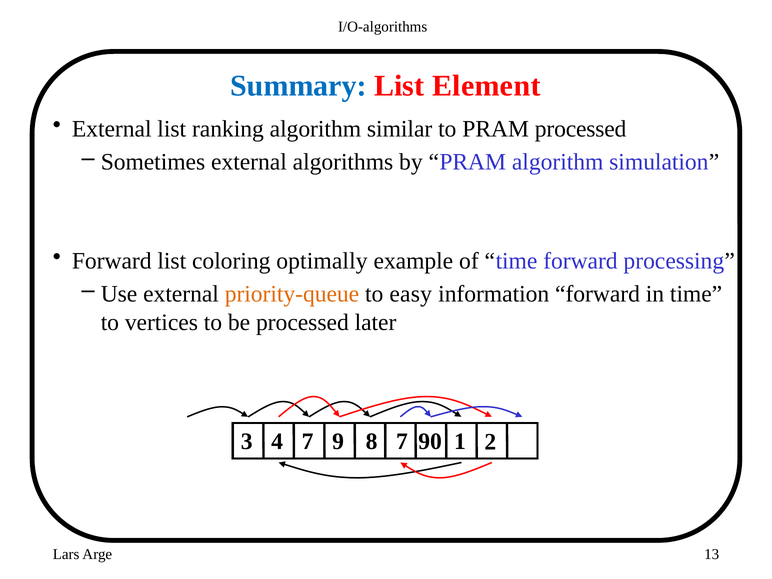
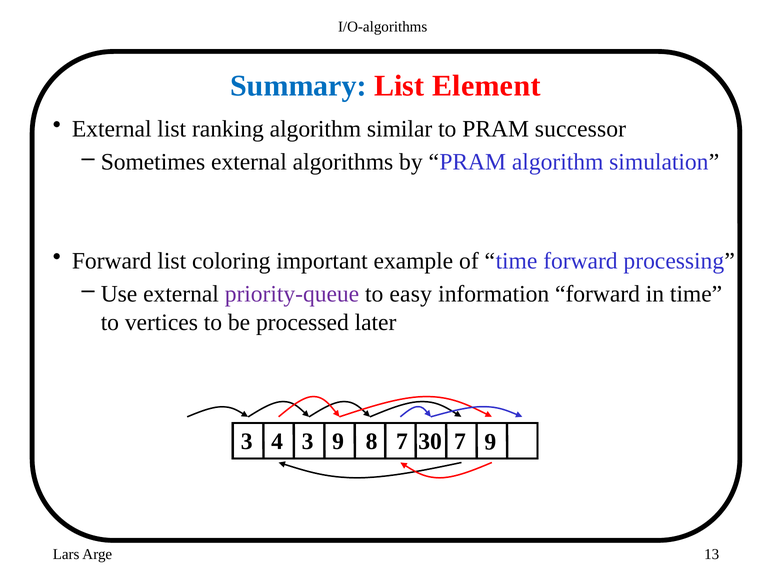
PRAM processed: processed -> successor
optimally: optimally -> important
priority-queue colour: orange -> purple
4 7: 7 -> 3
90: 90 -> 30
8 1: 1 -> 7
9 2: 2 -> 9
